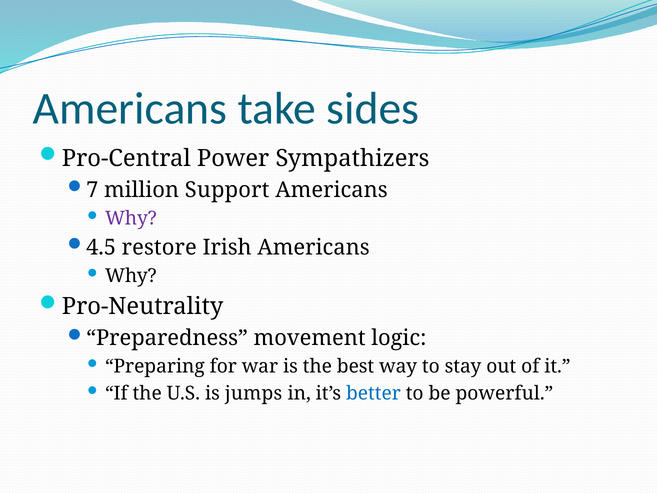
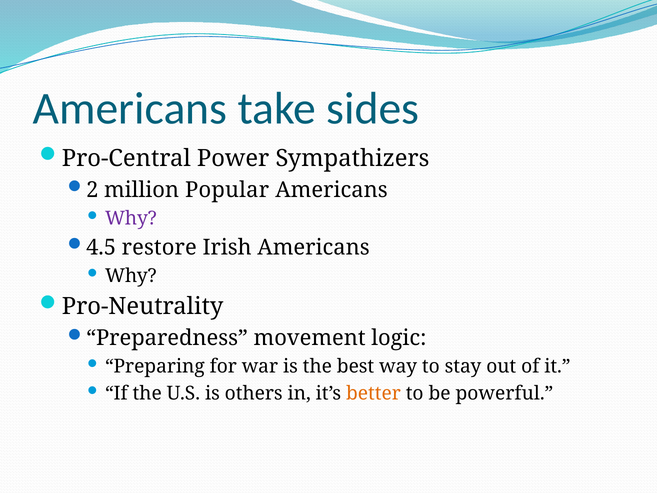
7: 7 -> 2
Support: Support -> Popular
jumps: jumps -> others
better colour: blue -> orange
